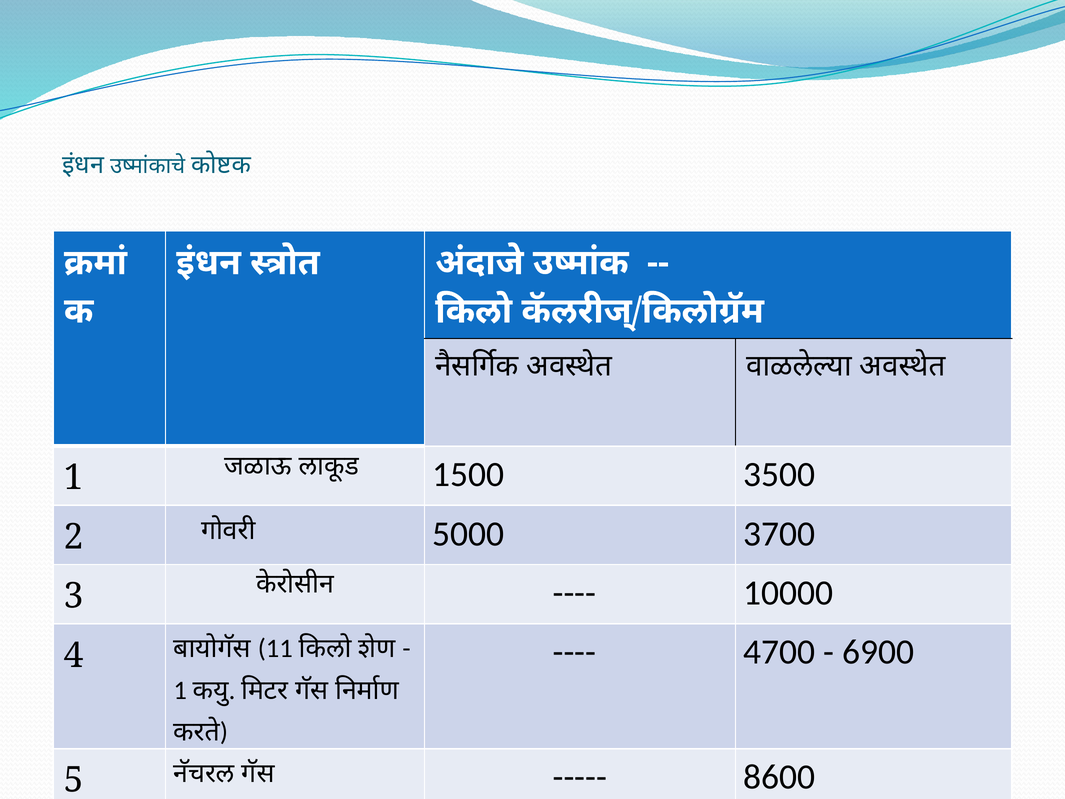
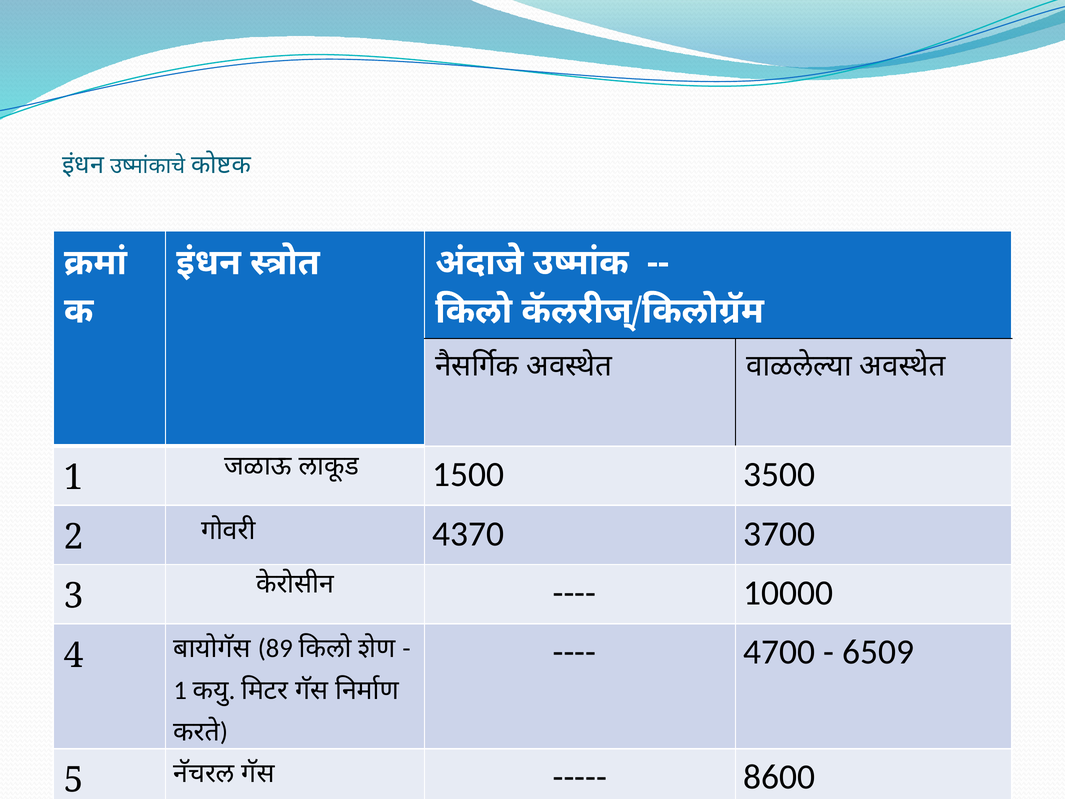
5000: 5000 -> 4370
6900: 6900 -> 6509
11: 11 -> 89
